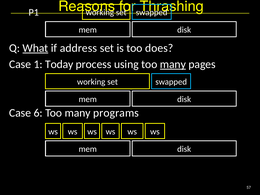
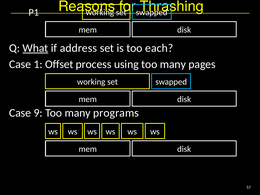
does: does -> each
Today: Today -> Offset
many at (173, 64) underline: present -> none
6: 6 -> 9
